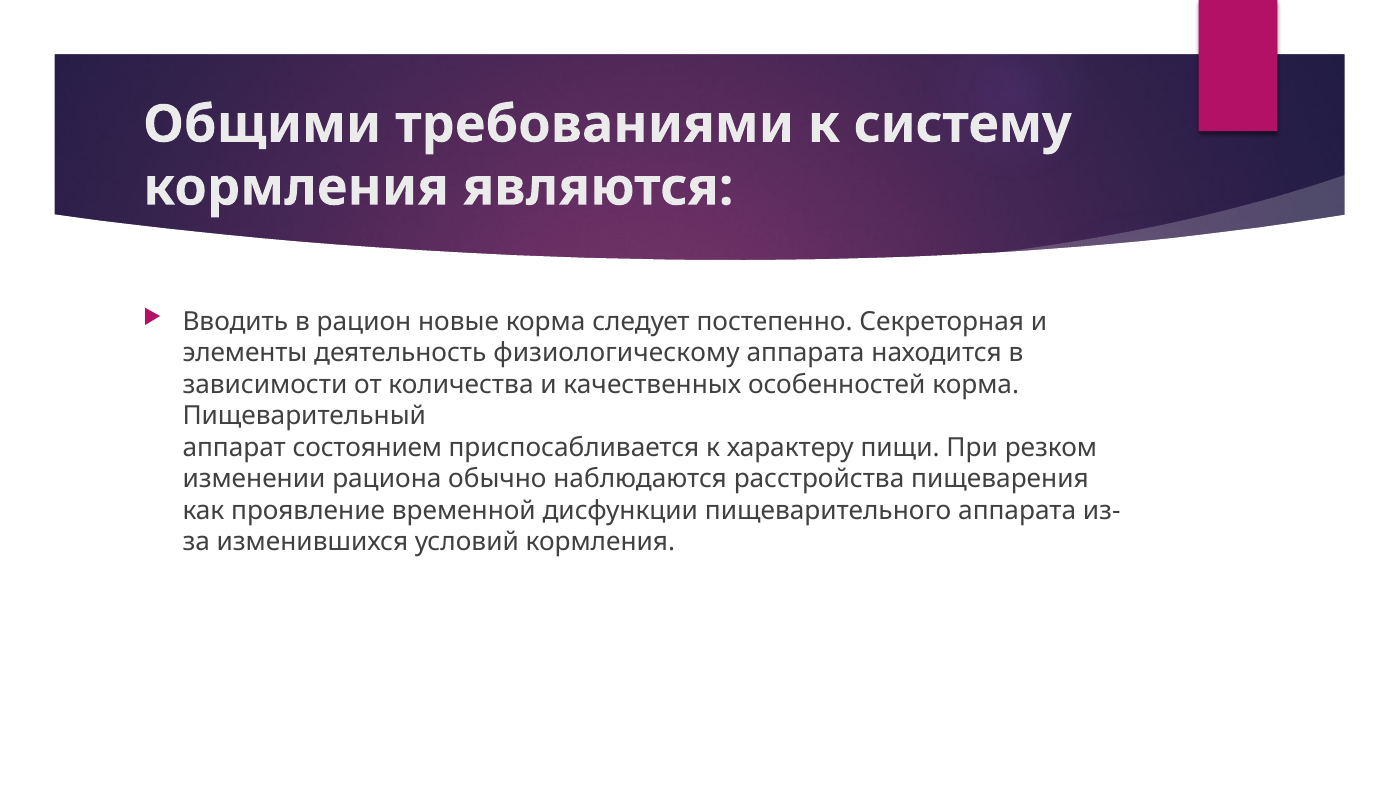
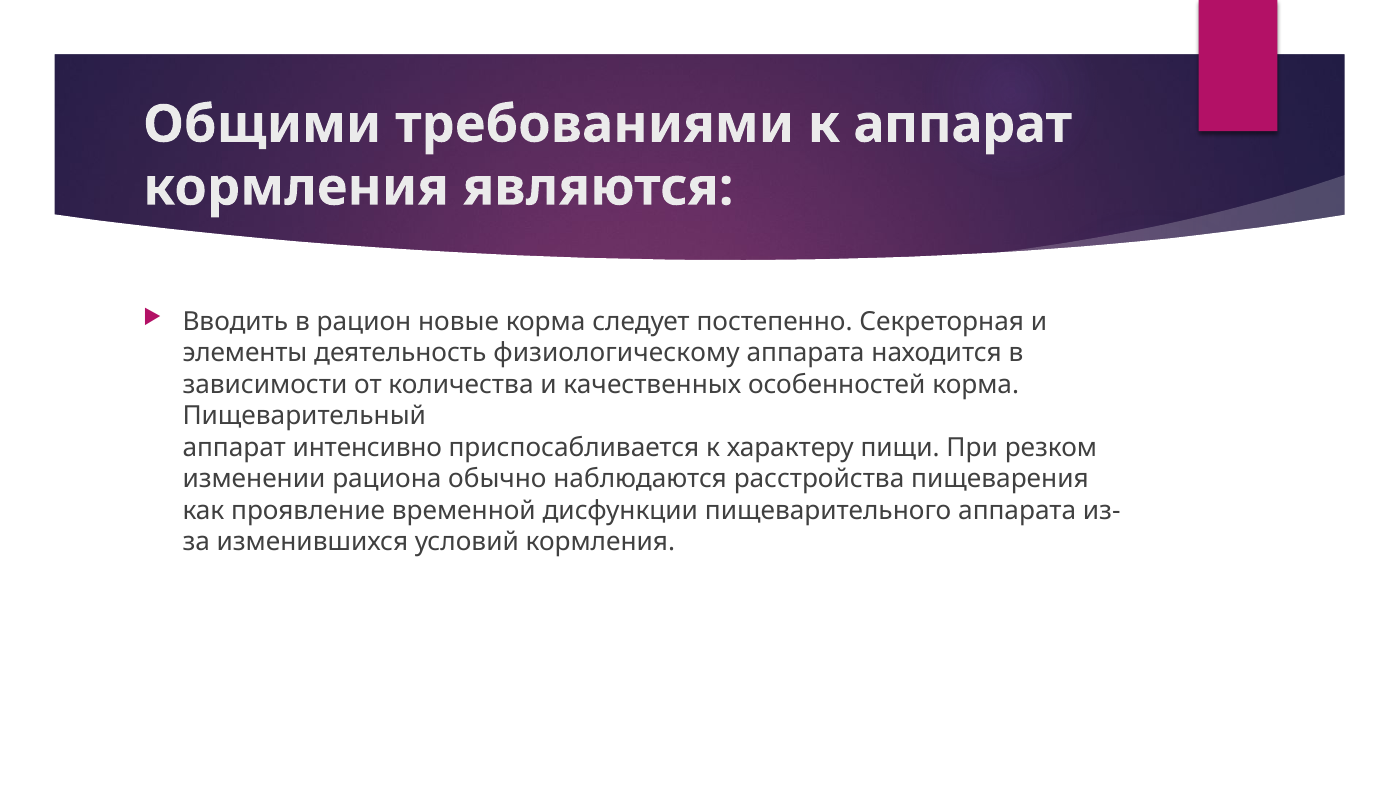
к систему: систему -> аппарат
состоянием: состоянием -> интенсивно
